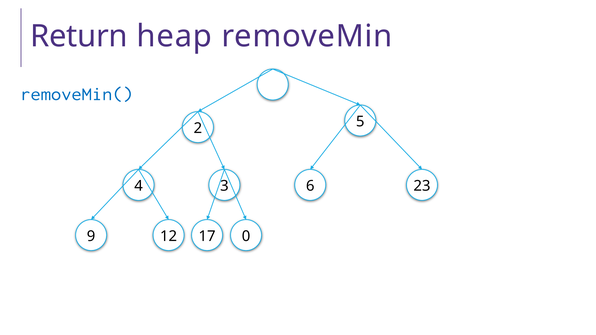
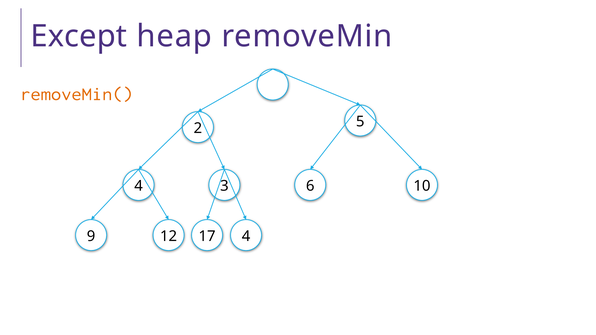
Return: Return -> Except
removeMin( colour: blue -> orange
23: 23 -> 10
17 0: 0 -> 4
